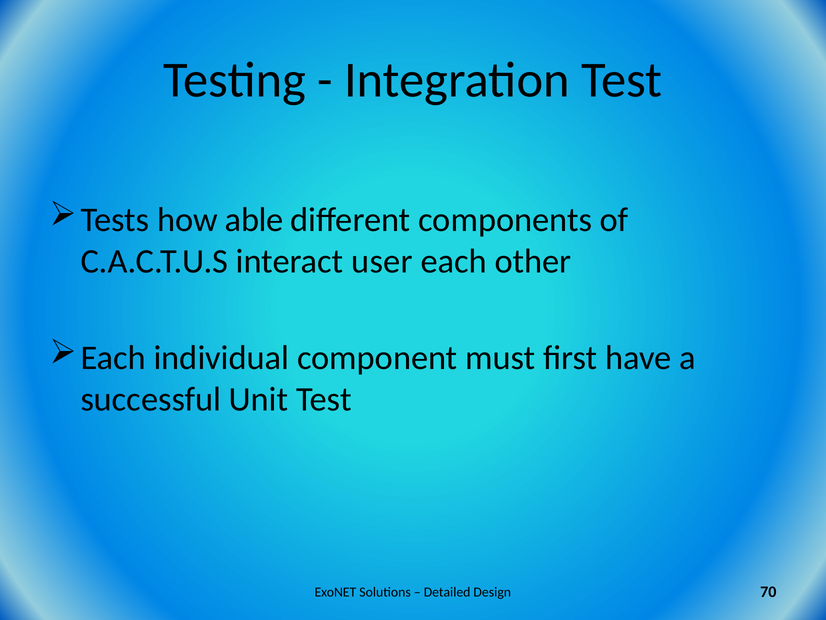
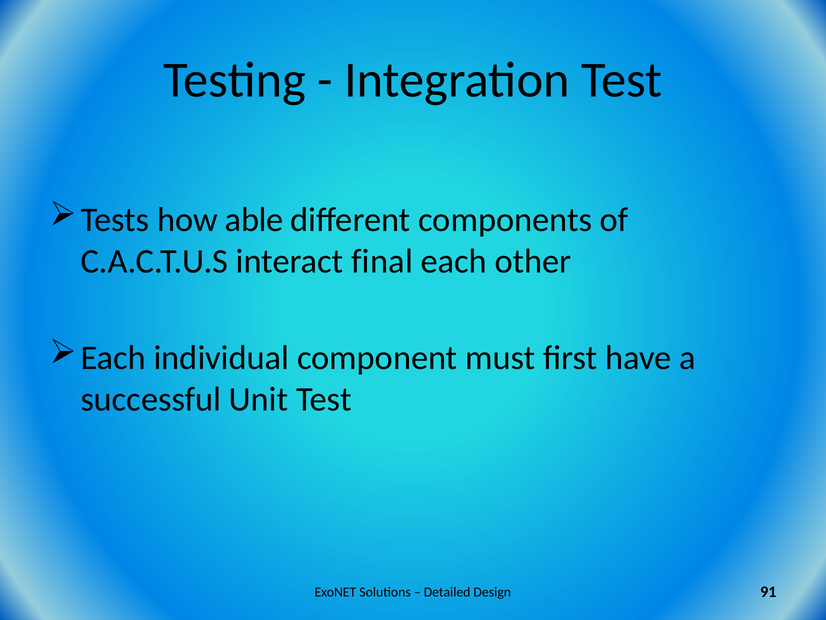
user: user -> final
70: 70 -> 91
